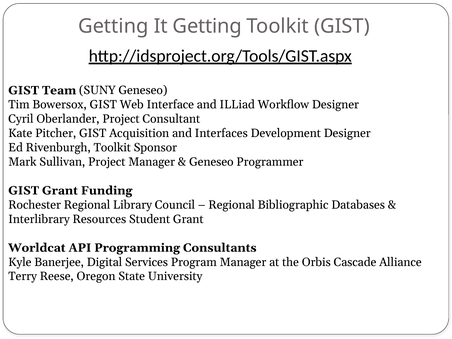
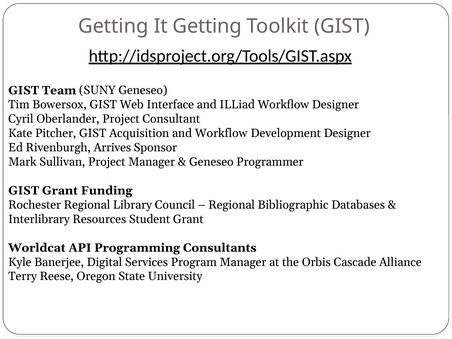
and Interfaces: Interfaces -> Workflow
Rivenburgh Toolkit: Toolkit -> Arrives
